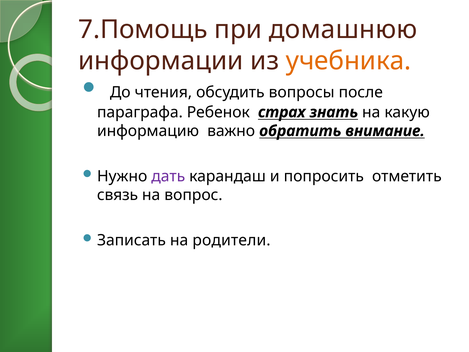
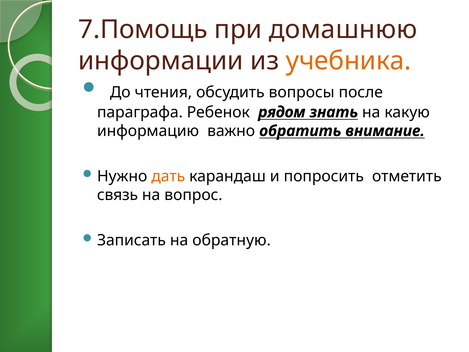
страх: страх -> рядом
дать colour: purple -> orange
родители: родители -> обратную
